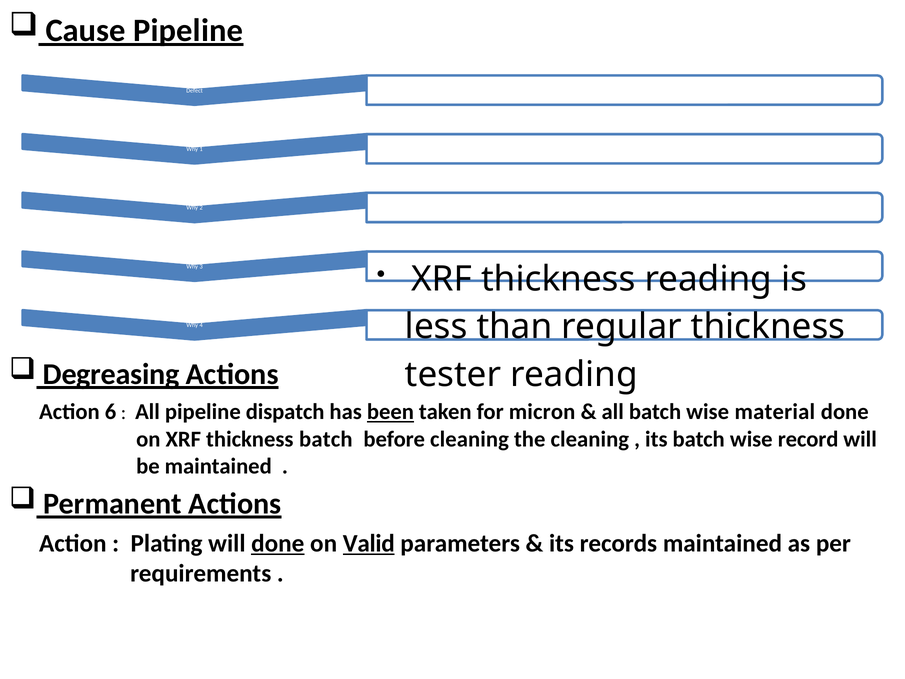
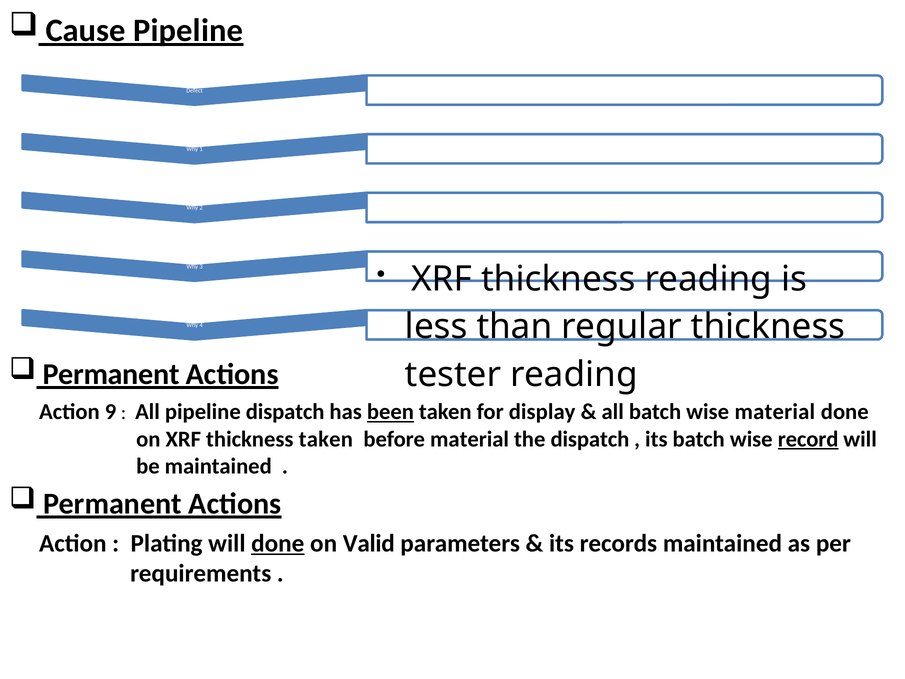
Degreasing at (111, 374): Degreasing -> Permanent
6: 6 -> 9
micron: micron -> display
thickness batch: batch -> taken
before cleaning: cleaning -> material
the cleaning: cleaning -> dispatch
record underline: none -> present
Valid underline: present -> none
